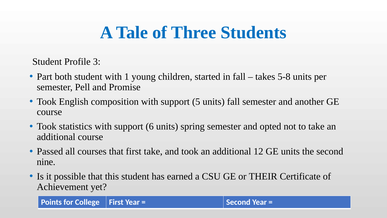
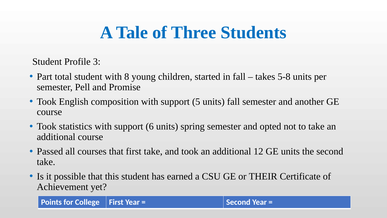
both: both -> total
1: 1 -> 8
nine at (46, 162): nine -> take
